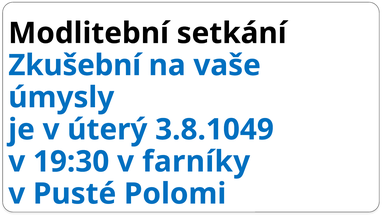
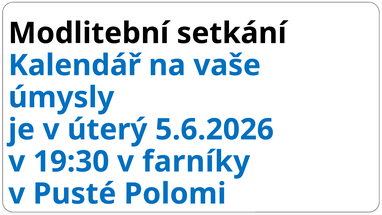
Zkušební: Zkušební -> Kalendář
3.8.1049: 3.8.1049 -> 5.6.2026
